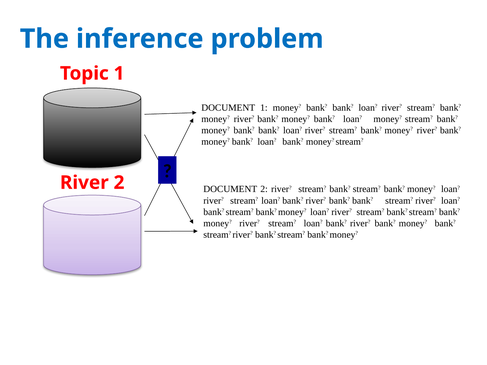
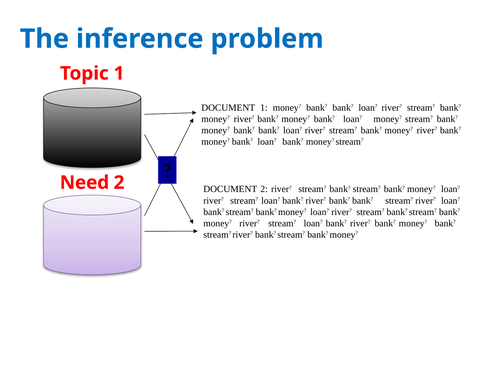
River at (84, 183): River -> Need
